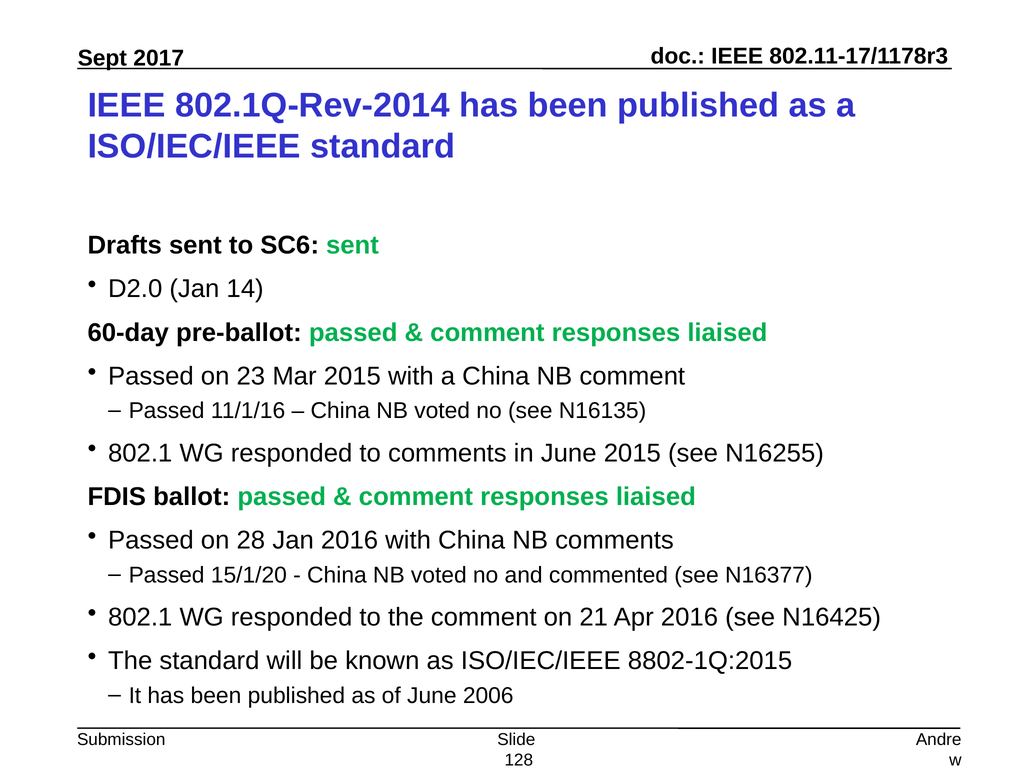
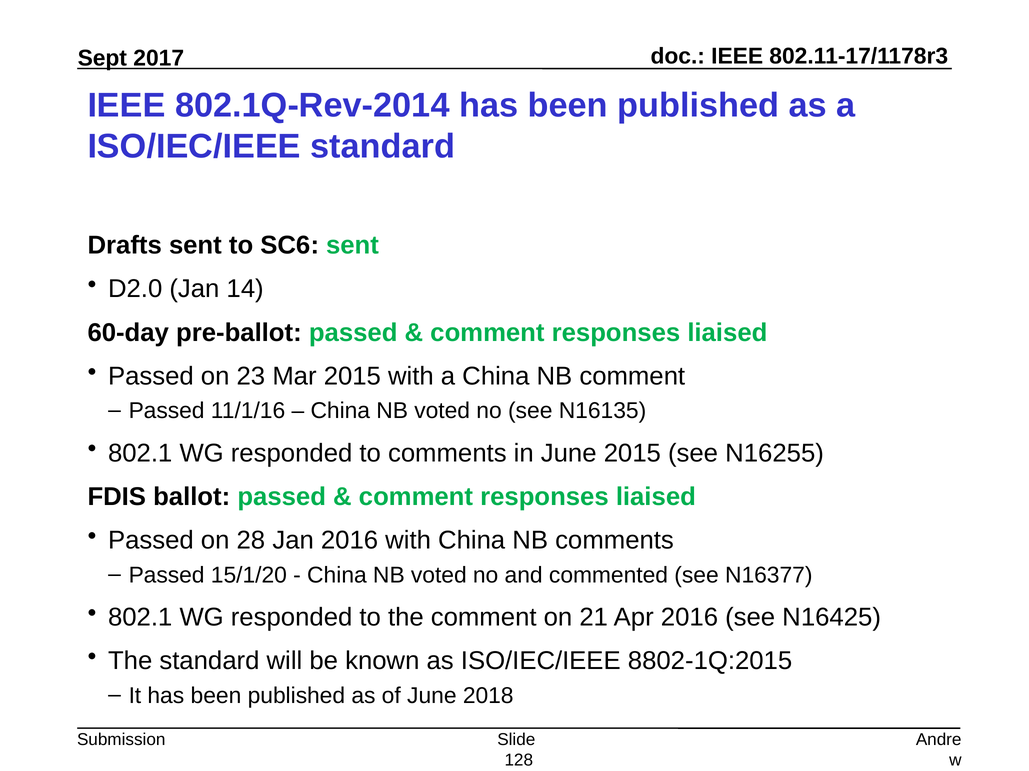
2006: 2006 -> 2018
